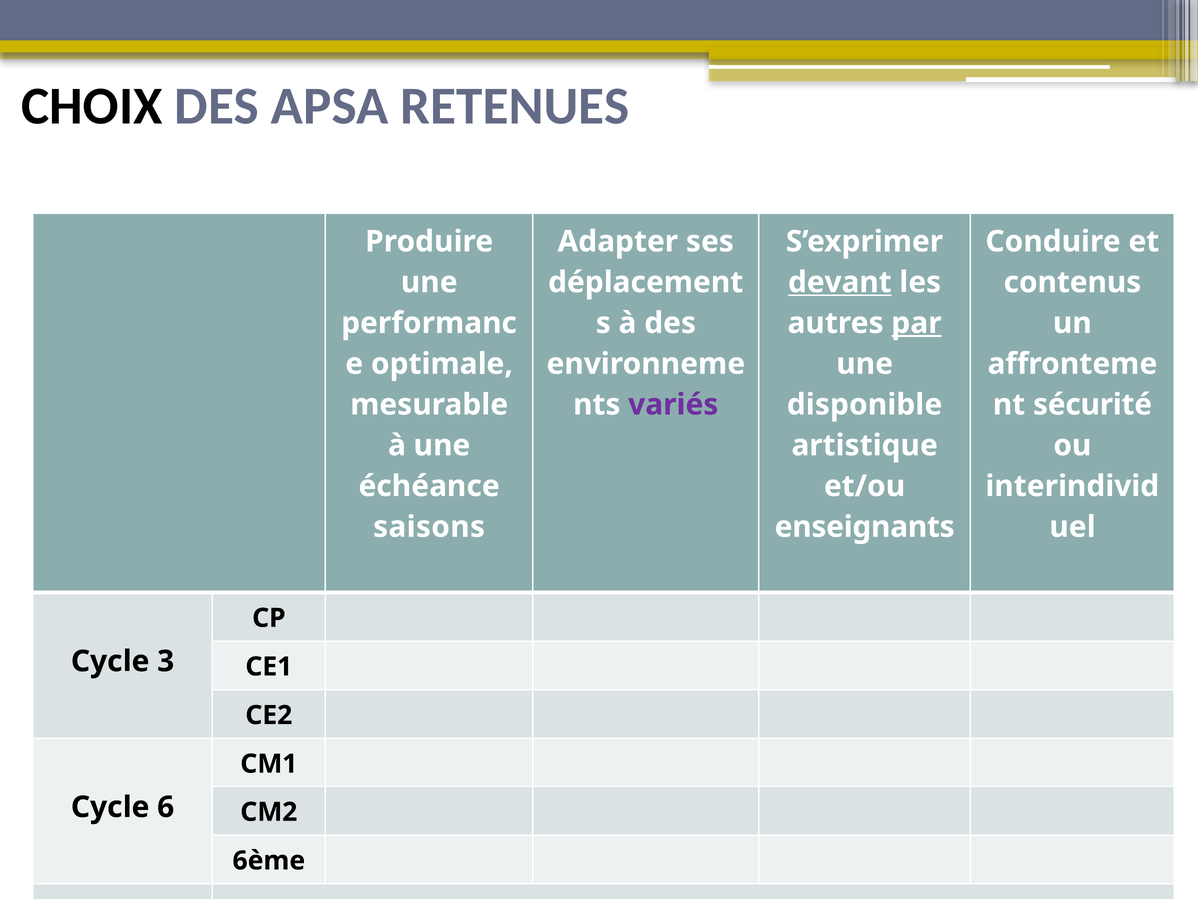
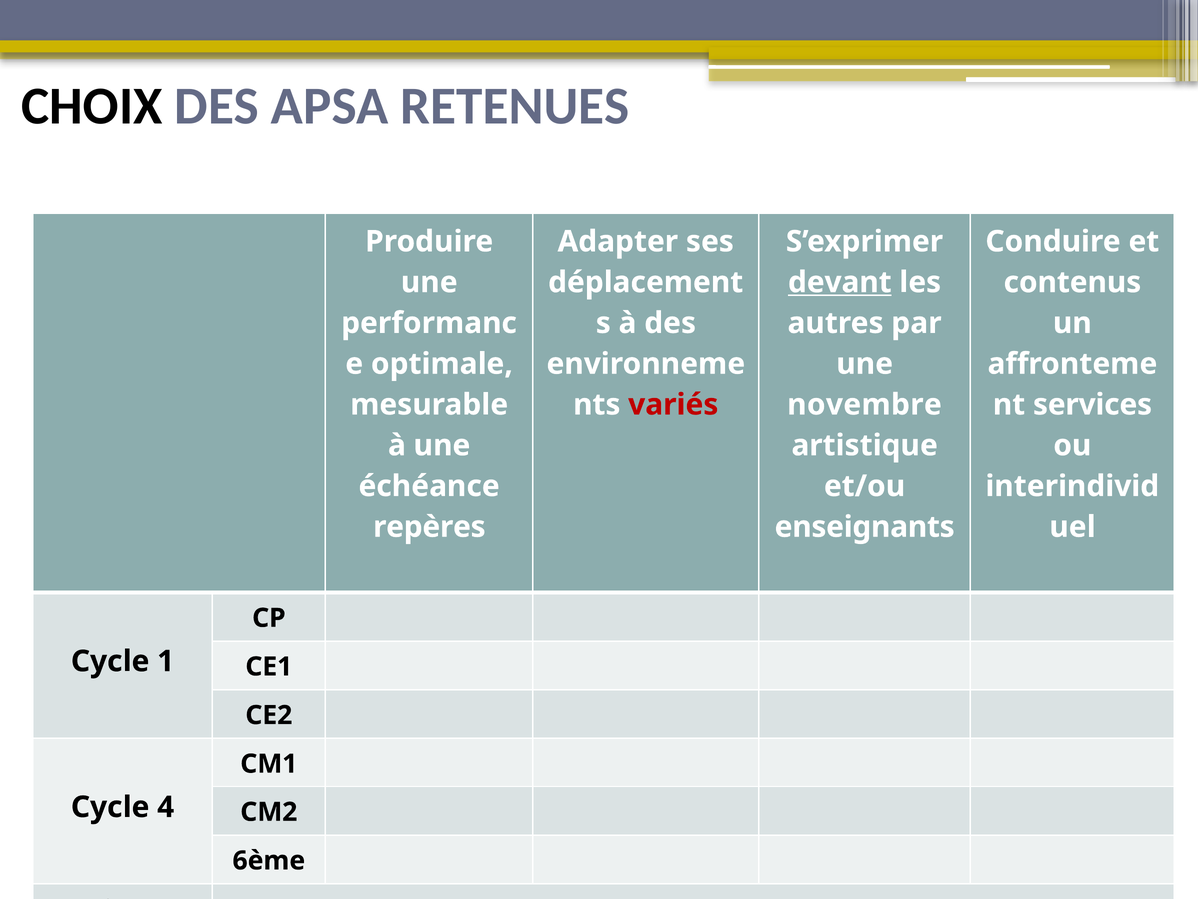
par underline: present -> none
variés colour: purple -> red
disponible: disponible -> novembre
sécurité: sécurité -> services
saisons: saisons -> repères
3: 3 -> 1
6: 6 -> 4
